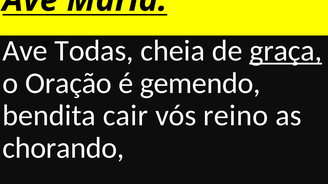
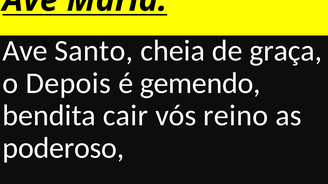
Todas: Todas -> Santo
graça underline: present -> none
Oração: Oração -> Depois
chorando: chorando -> poderoso
